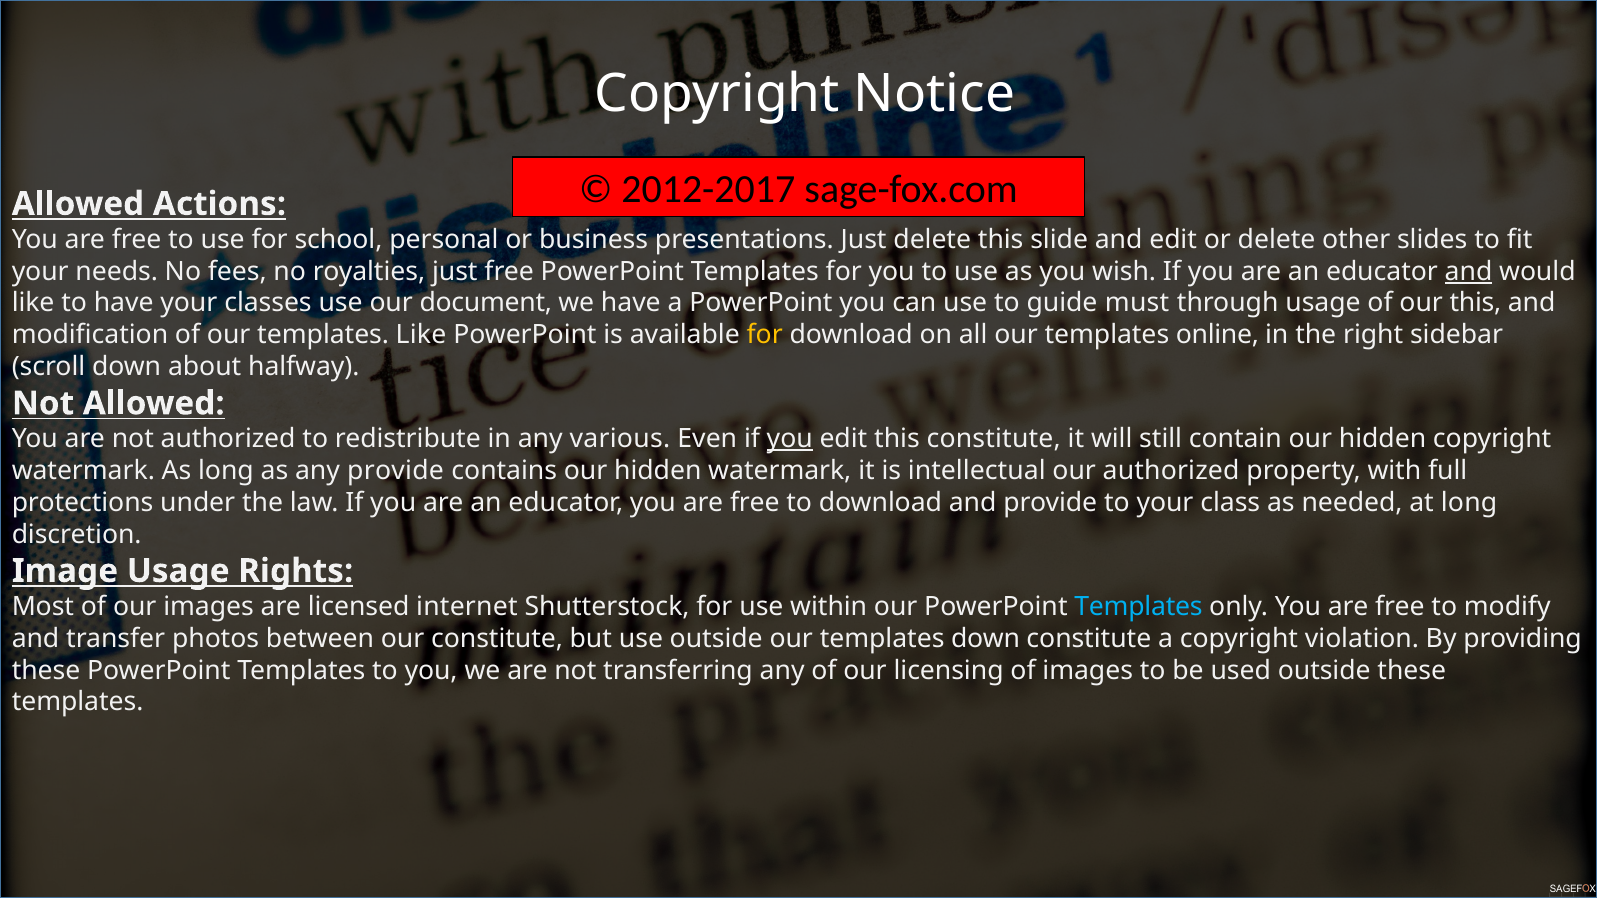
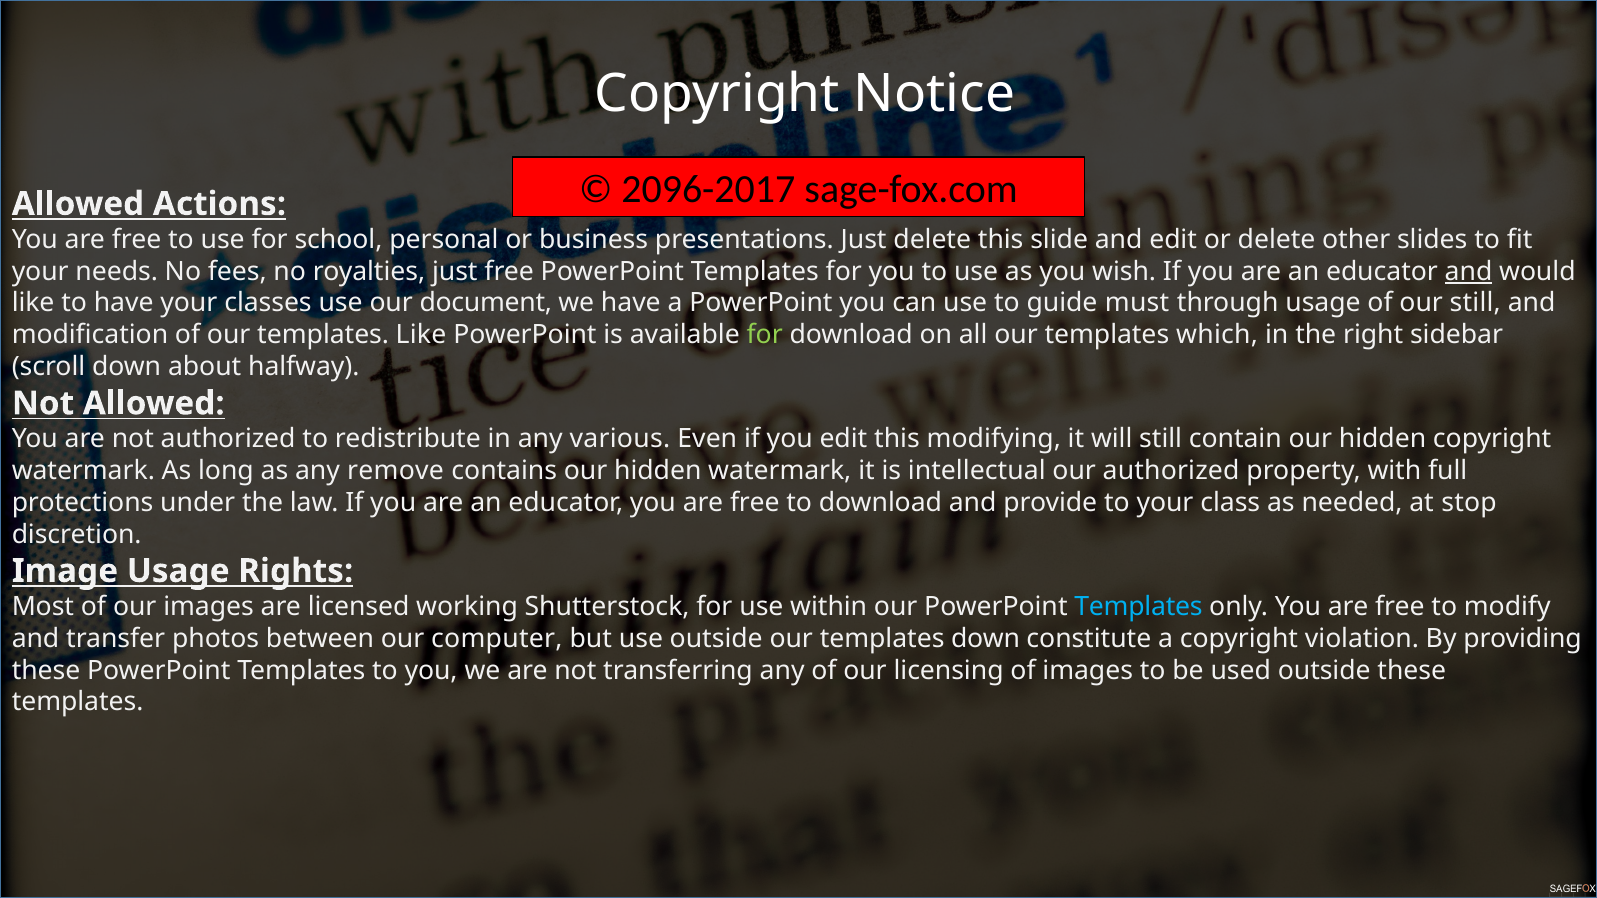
2012-2017: 2012-2017 -> 2096-2017
our this: this -> still
for at (765, 335) colour: yellow -> light green
online: online -> which
you at (790, 439) underline: present -> none
this constitute: constitute -> modifying
any provide: provide -> remove
at long: long -> stop
internet: internet -> working
our constitute: constitute -> computer
